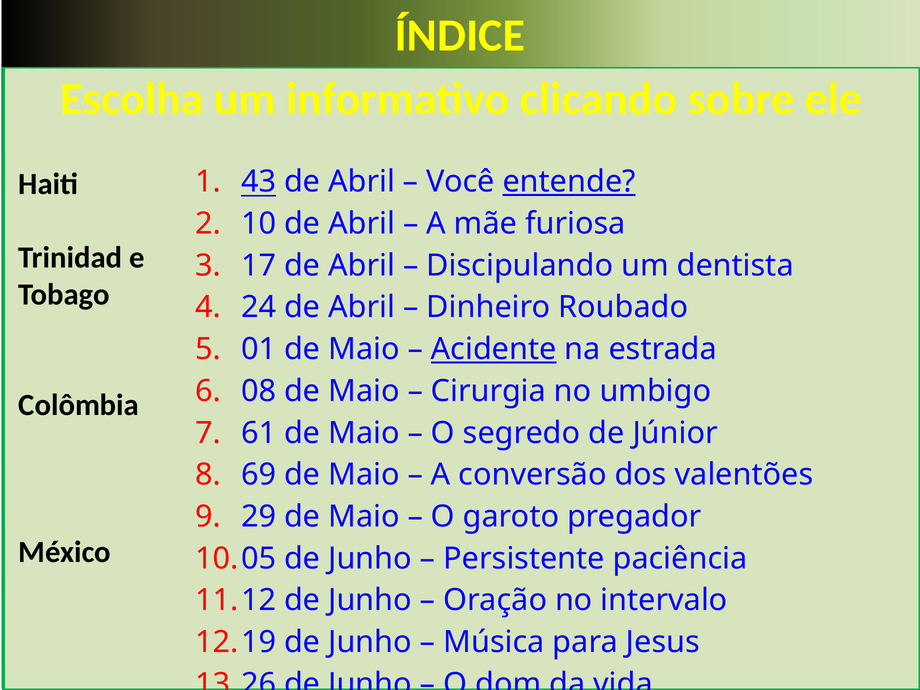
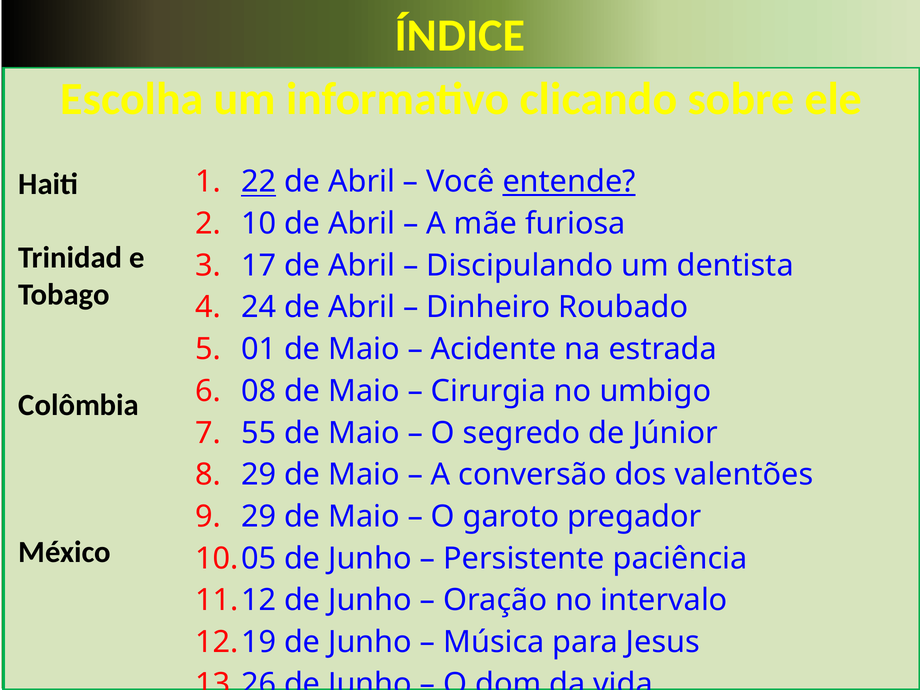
43: 43 -> 22
Acidente underline: present -> none
61: 61 -> 55
69 at (259, 475): 69 -> 29
